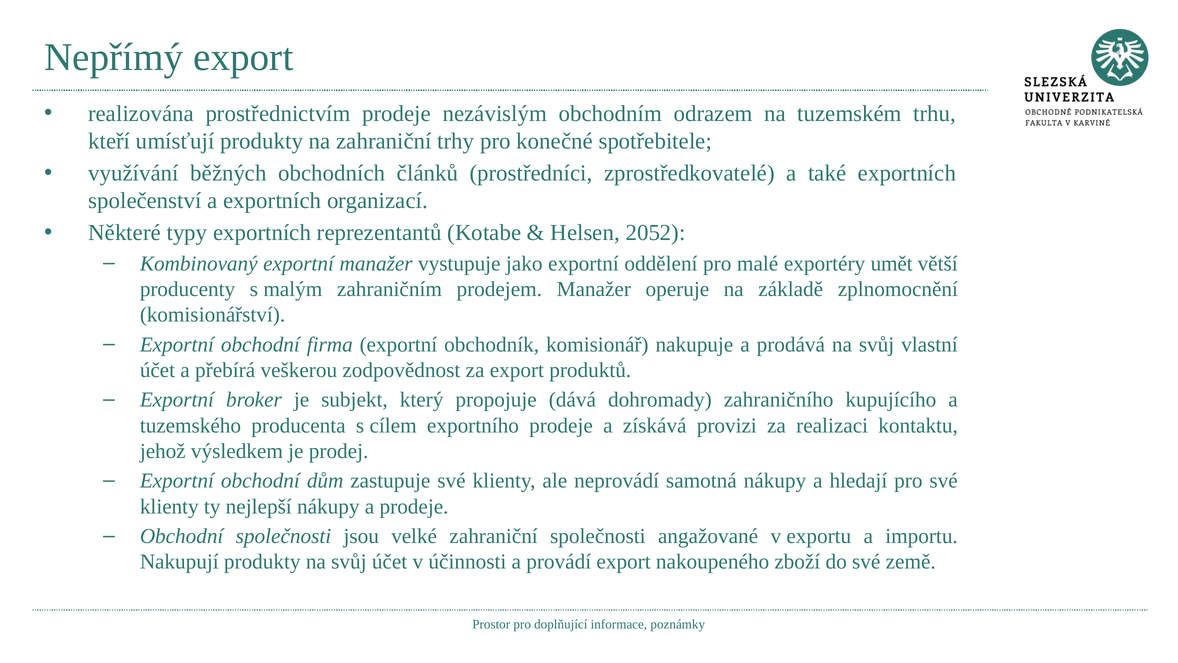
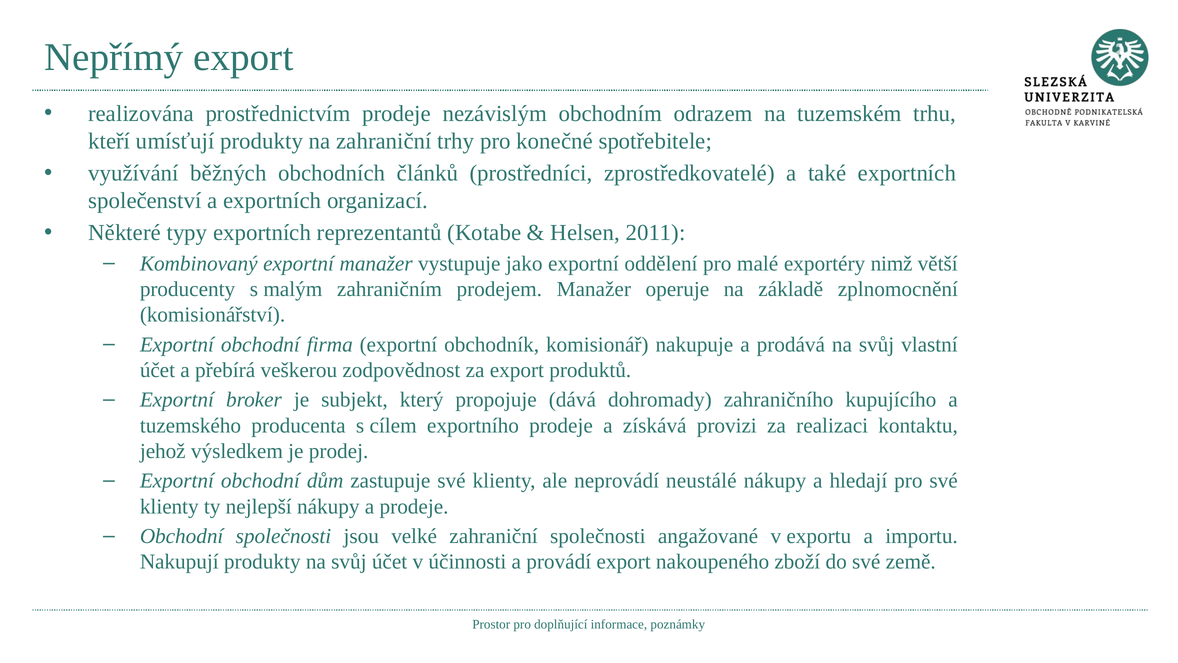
2052: 2052 -> 2011
umět: umět -> nimž
samotná: samotná -> neustálé
